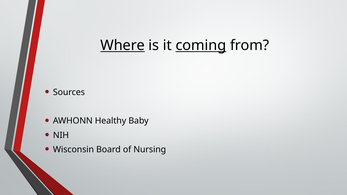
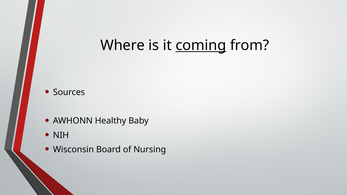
Where underline: present -> none
